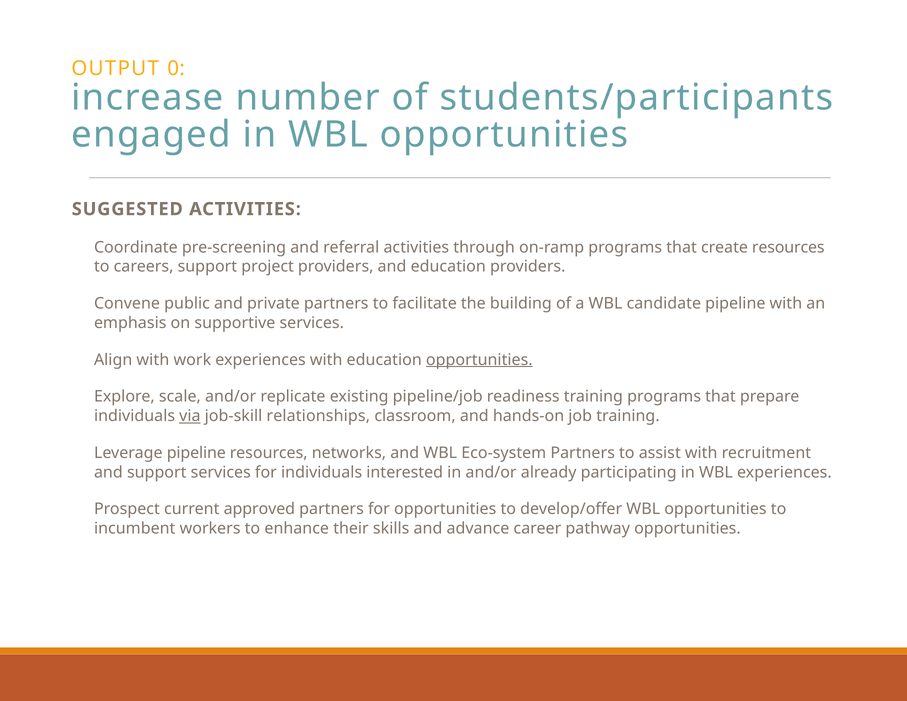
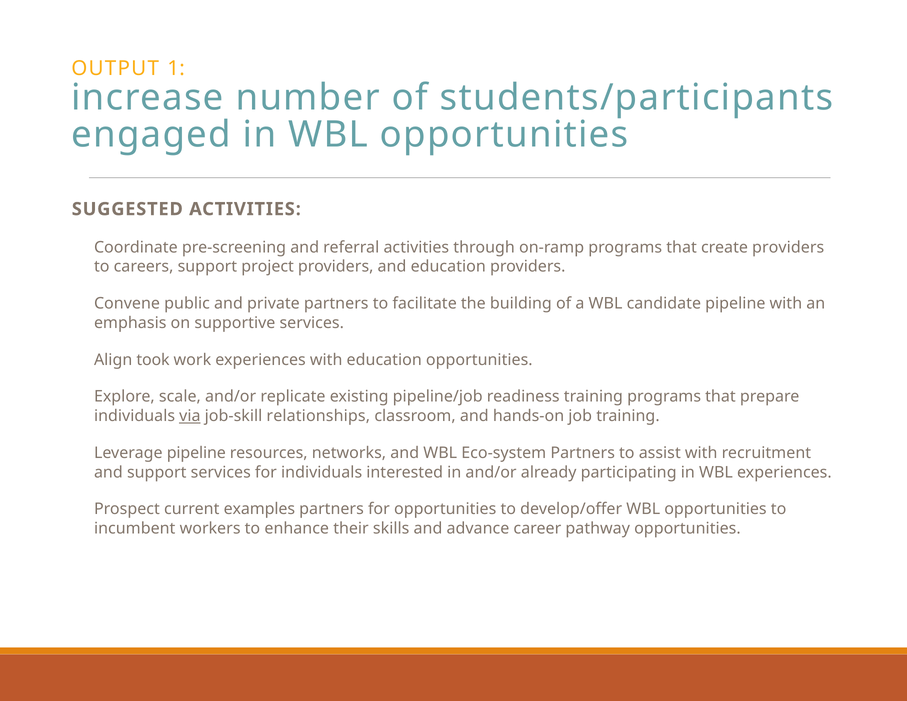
0: 0 -> 1
create resources: resources -> providers
Align with: with -> took
opportunities at (479, 360) underline: present -> none
approved: approved -> examples
